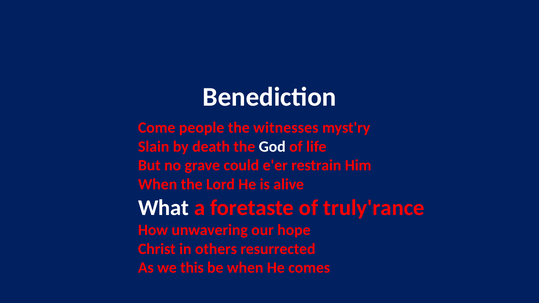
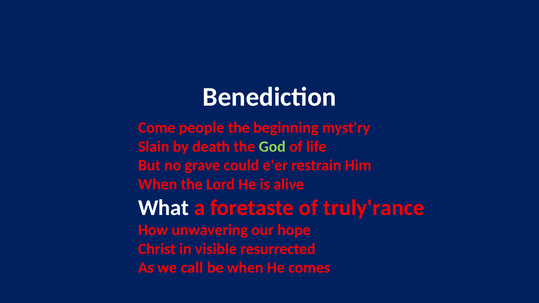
witnesses: witnesses -> beginning
God colour: white -> light green
others: others -> visible
this: this -> call
